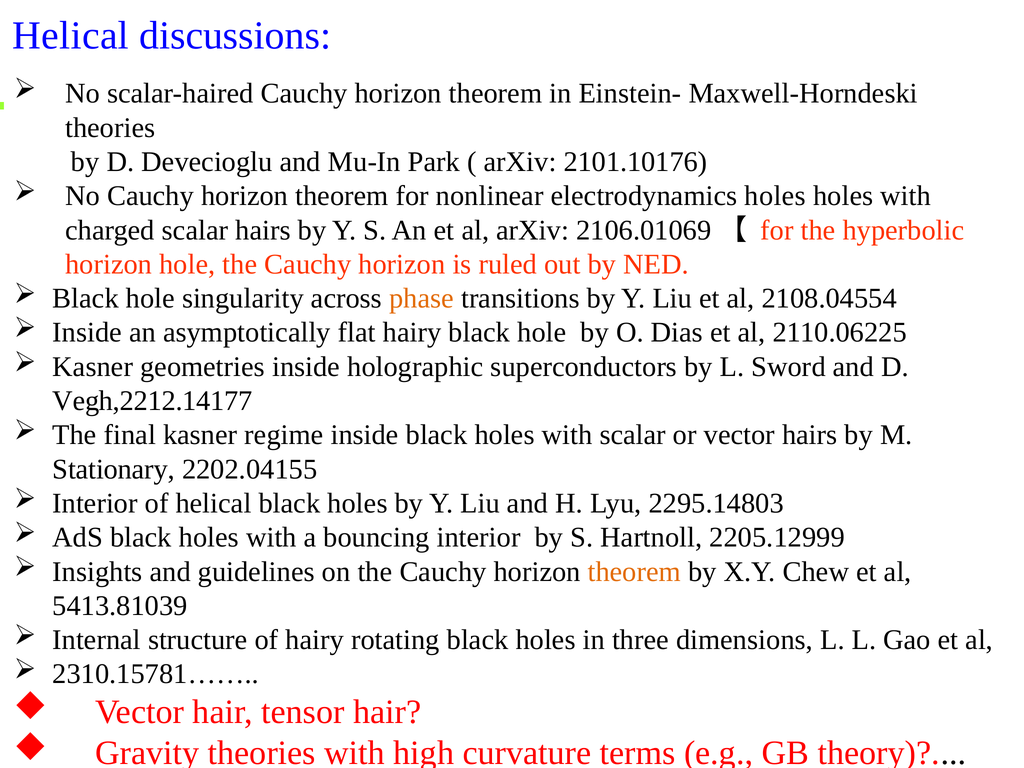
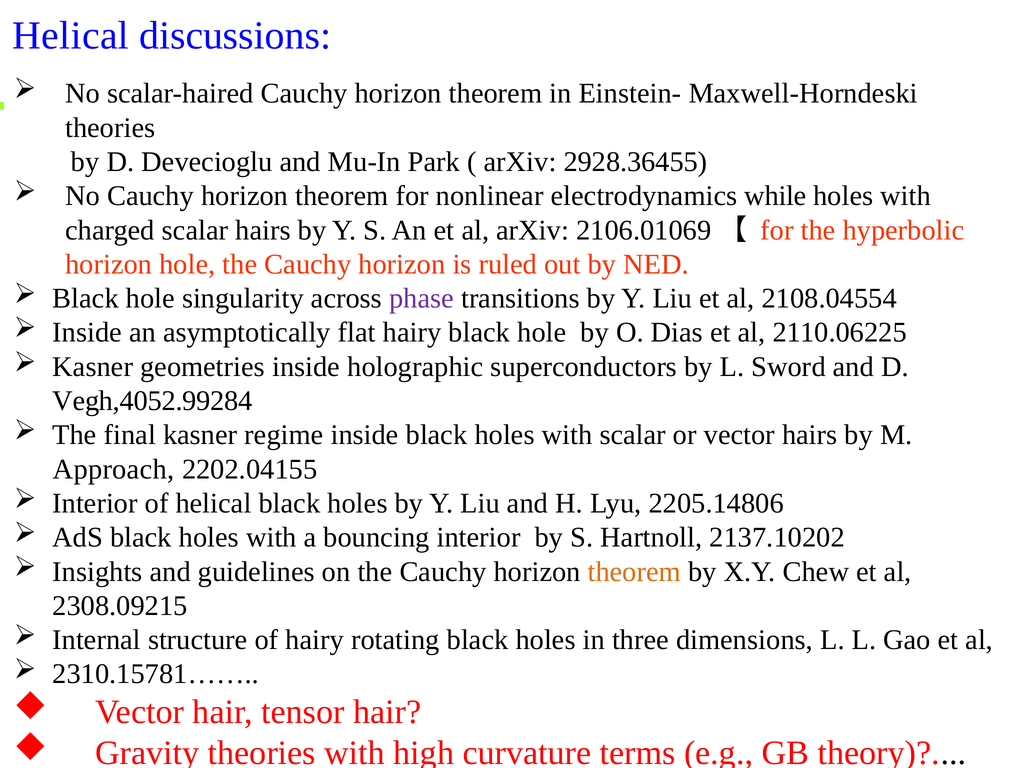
2101.10176: 2101.10176 -> 2928.36455
electrodynamics holes: holes -> while
phase colour: orange -> purple
Vegh,2212.14177: Vegh,2212.14177 -> Vegh,4052.99284
Stationary: Stationary -> Approach
2295.14803: 2295.14803 -> 2205.14806
2205.12999: 2205.12999 -> 2137.10202
5413.81039: 5413.81039 -> 2308.09215
